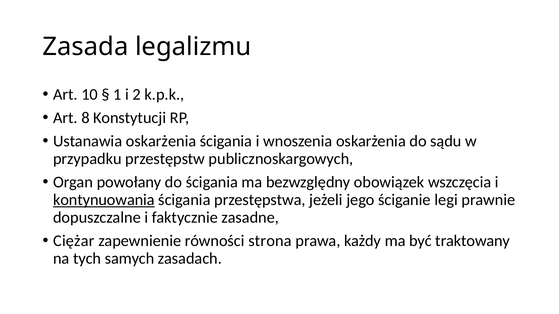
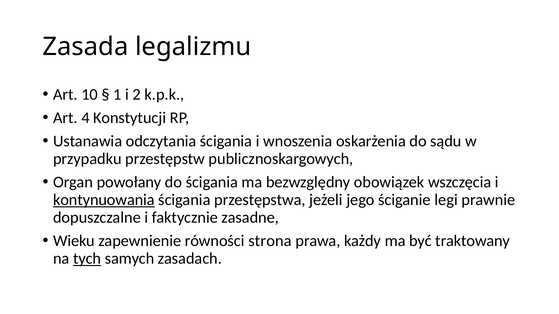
8: 8 -> 4
Ustanawia oskarżenia: oskarżenia -> odczytania
Ciężar: Ciężar -> Wieku
tych underline: none -> present
